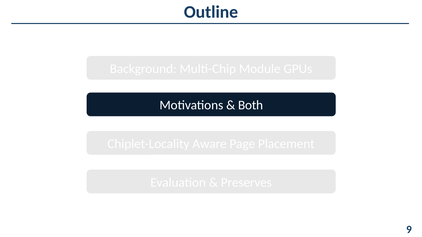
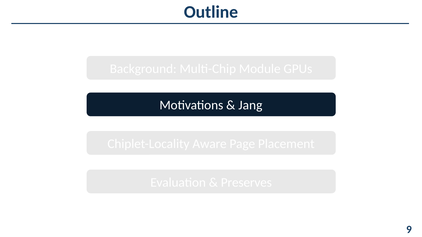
Both: Both -> Jang
